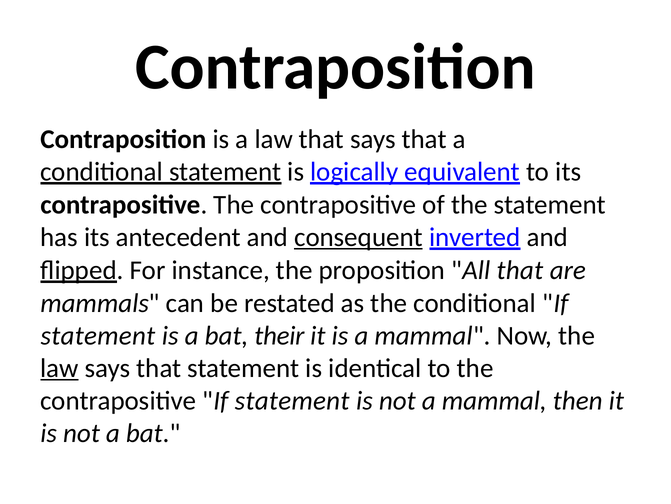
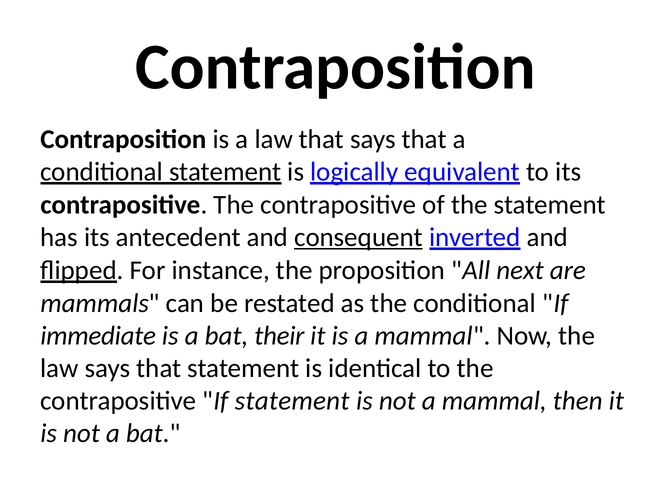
All that: that -> next
statement at (98, 335): statement -> immediate
law at (59, 368) underline: present -> none
